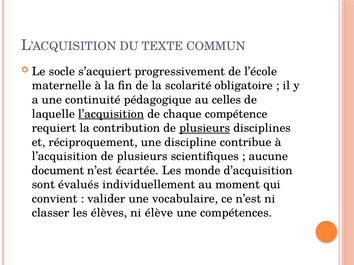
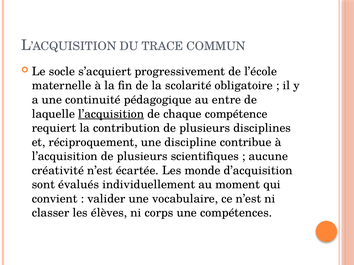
TEXTE: TEXTE -> TRACE
celles: celles -> entre
plusieurs at (205, 128) underline: present -> none
document: document -> créativité
élève: élève -> corps
